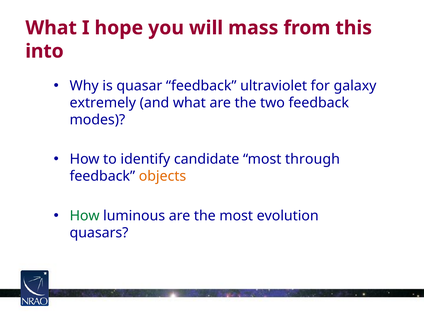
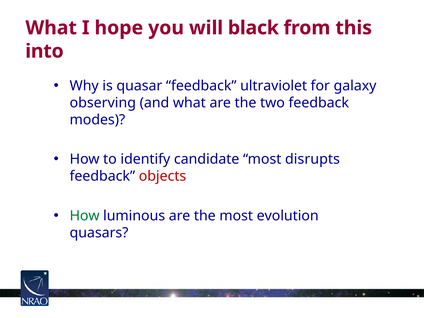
mass: mass -> black
extremely: extremely -> observing
through: through -> disrupts
objects colour: orange -> red
